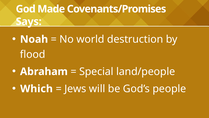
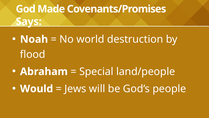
Which: Which -> Would
